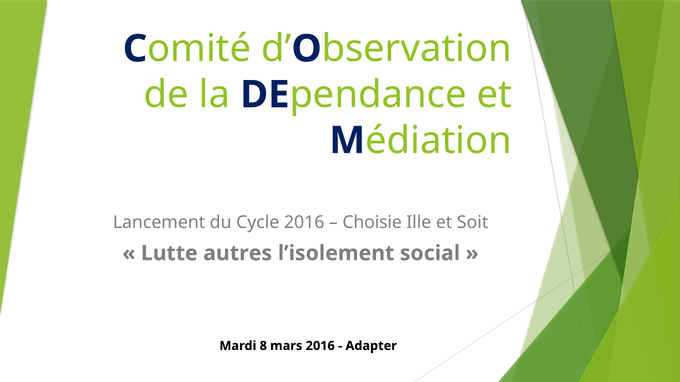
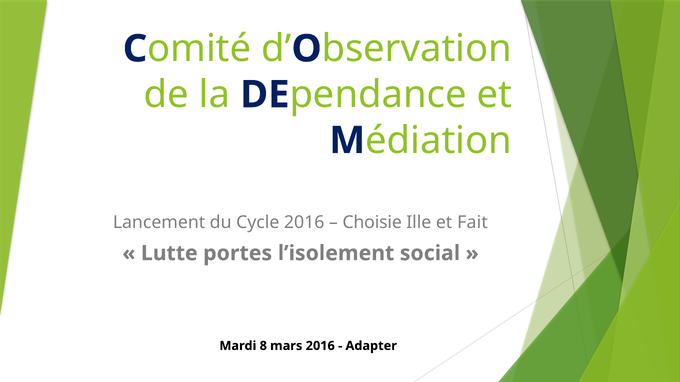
Soit: Soit -> Fait
autres: autres -> portes
